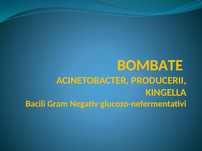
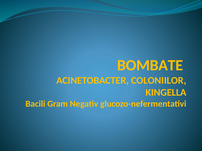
PRODUCERII: PRODUCERII -> COLONIILOR
